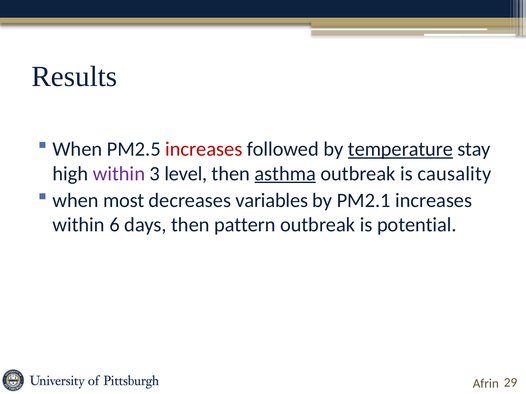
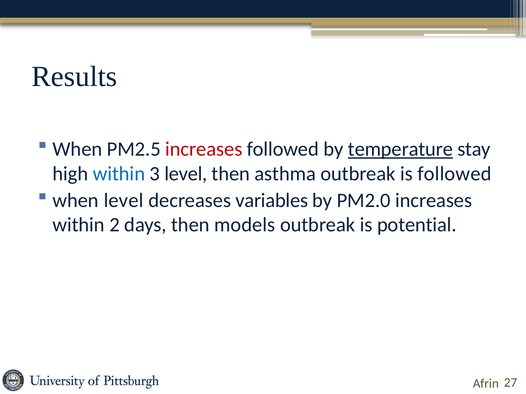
within at (119, 174) colour: purple -> blue
asthma underline: present -> none
is causality: causality -> followed
when most: most -> level
PM2.1: PM2.1 -> PM2.0
6: 6 -> 2
pattern: pattern -> models
29: 29 -> 27
